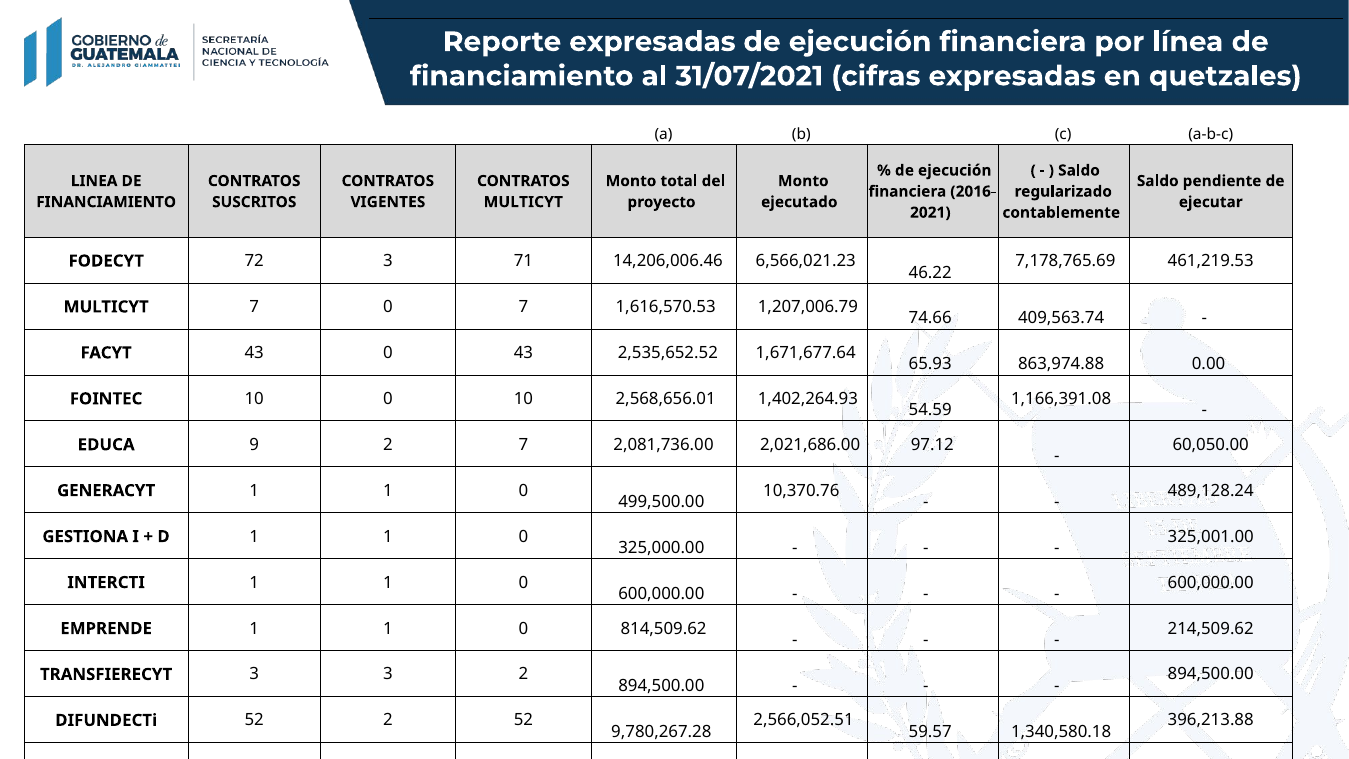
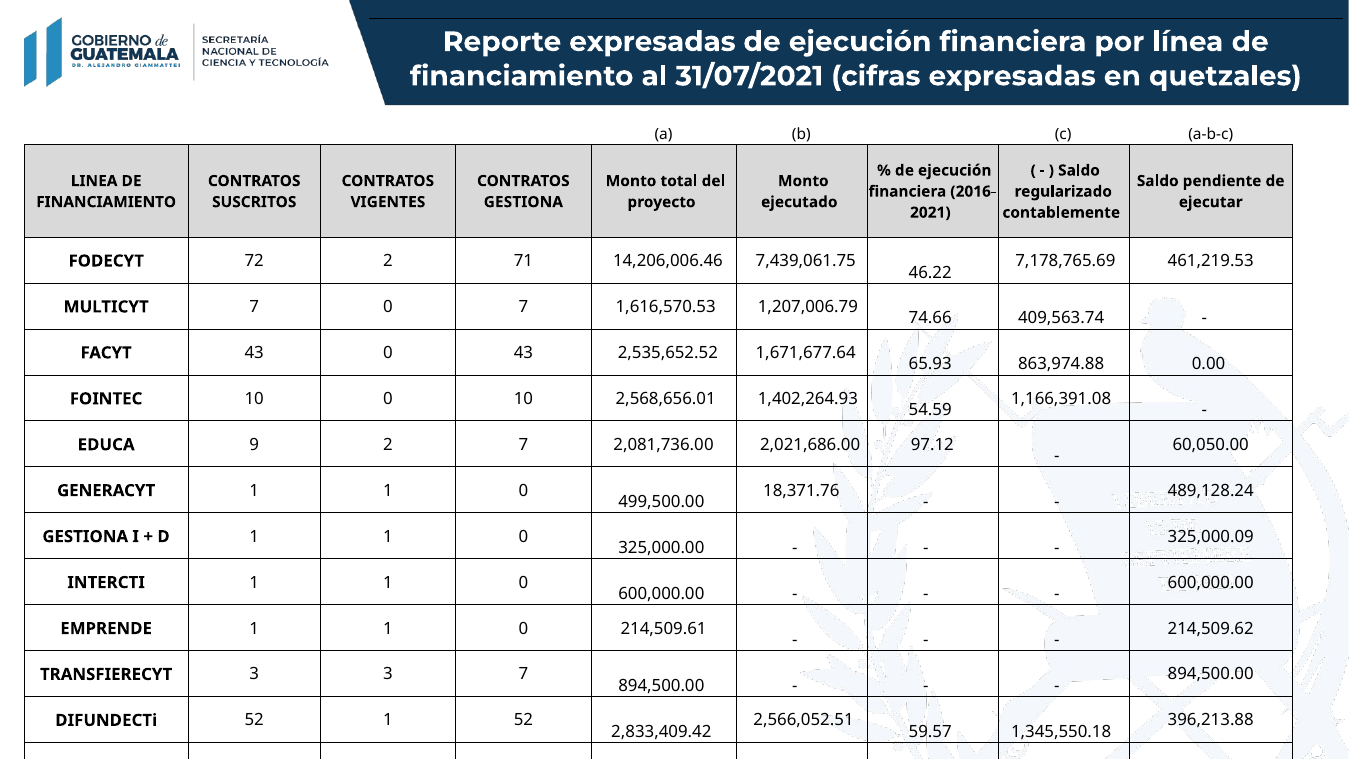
MULTICYT at (523, 202): MULTICYT -> GESTIONA
72 3: 3 -> 2
6,566,021.23: 6,566,021.23 -> 7,439,061.75
10,370.76: 10,370.76 -> 18,371.76
325,001.00: 325,001.00 -> 325,000.09
814,509.62: 814,509.62 -> 214,509.61
3 2: 2 -> 7
52 2: 2 -> 1
9,780,267.28: 9,780,267.28 -> 2,833,409.42
1,340,580.18: 1,340,580.18 -> 1,345,550.18
